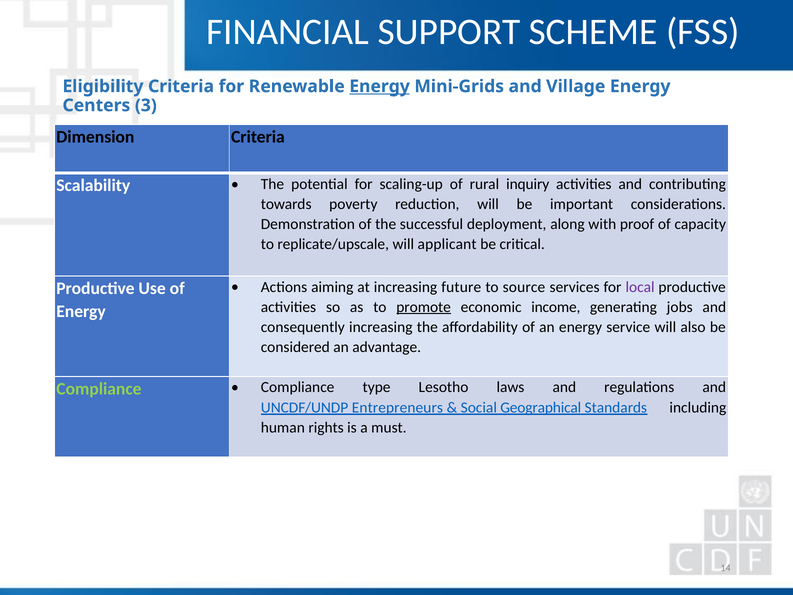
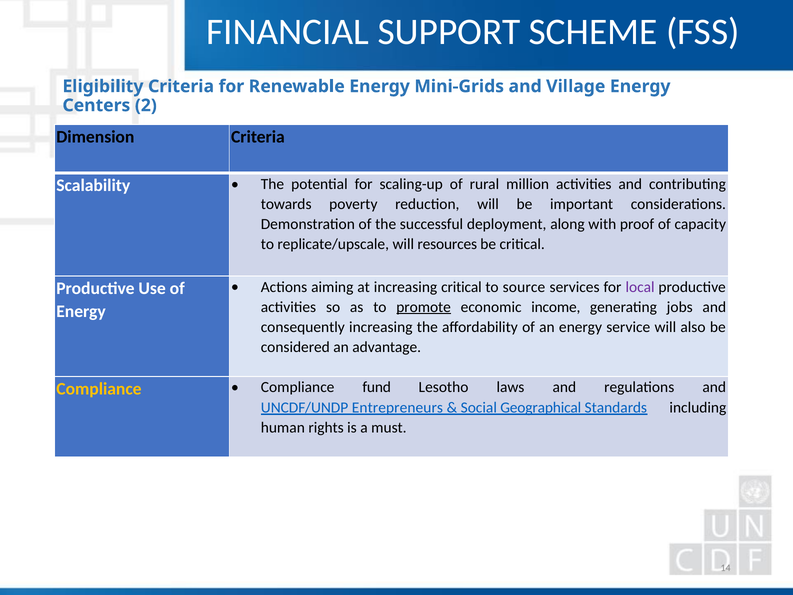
Energy at (380, 86) underline: present -> none
3: 3 -> 2
inquiry: inquiry -> million
applicant: applicant -> resources
increasing future: future -> critical
Compliance at (99, 389) colour: light green -> yellow
type: type -> fund
